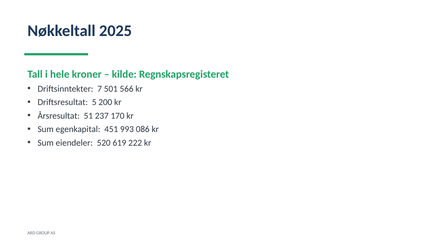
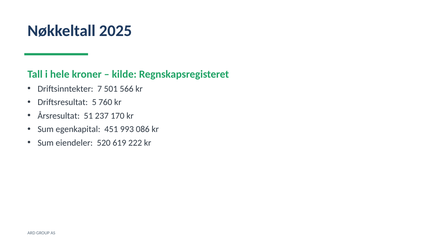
200: 200 -> 760
